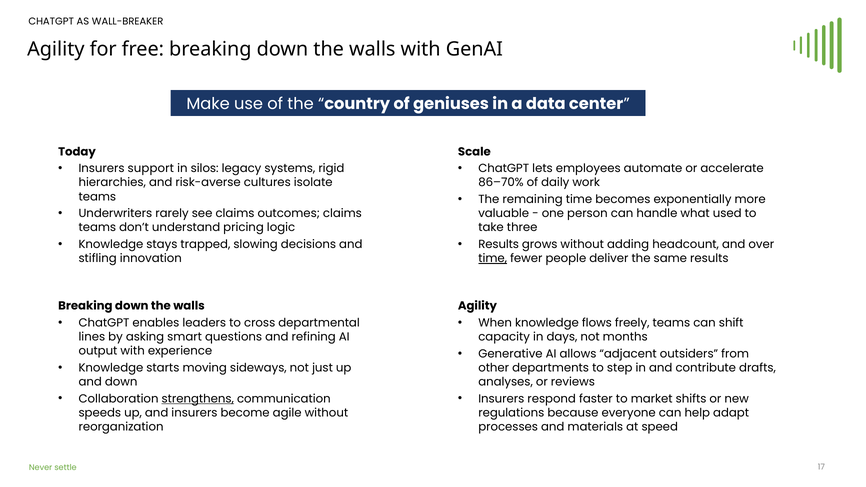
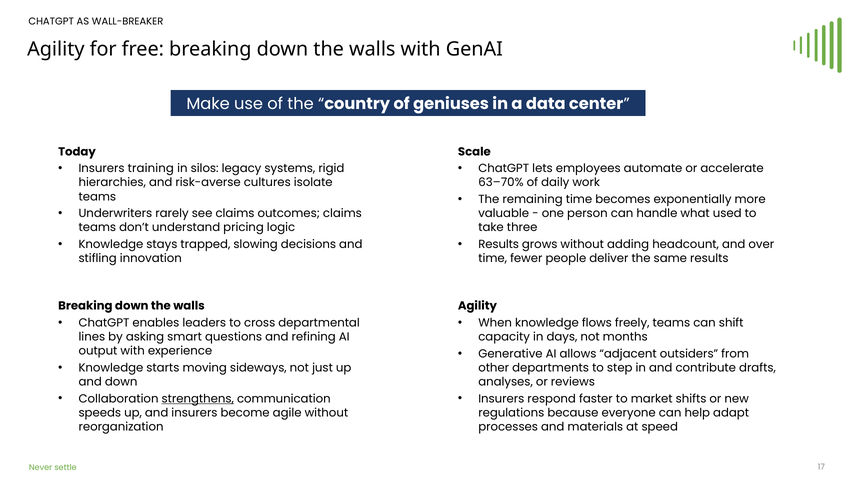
support: support -> training
86–70%: 86–70% -> 63–70%
time at (493, 259) underline: present -> none
